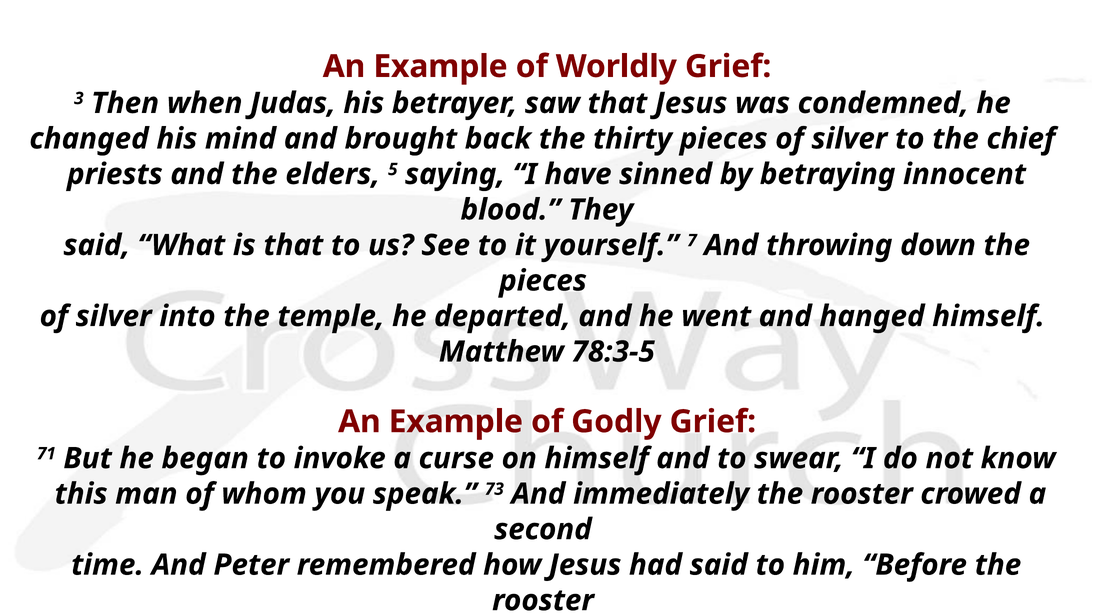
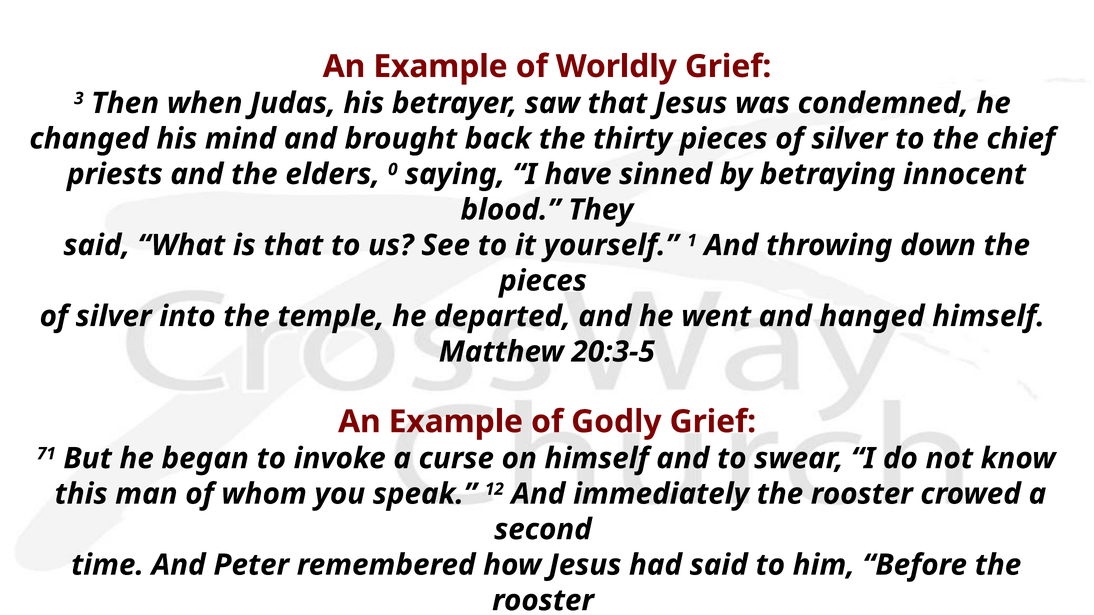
5: 5 -> 0
7: 7 -> 1
78:3-5: 78:3-5 -> 20:3-5
73: 73 -> 12
